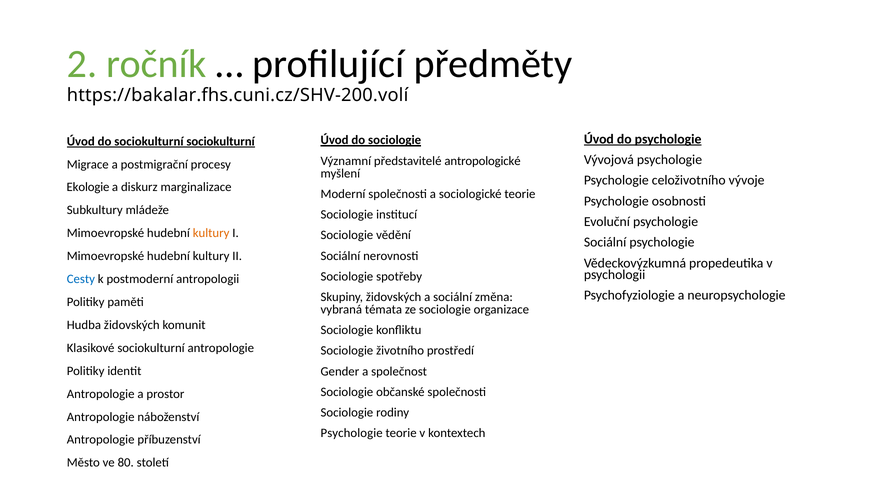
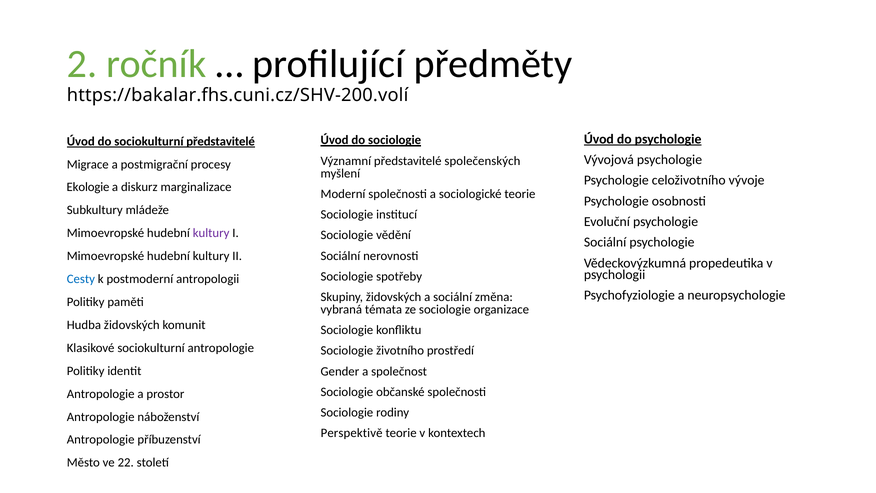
sociokulturní sociokulturní: sociokulturní -> představitelé
antropologické: antropologické -> společenských
kultury at (211, 233) colour: orange -> purple
Psychologie at (352, 433): Psychologie -> Perspektivě
80: 80 -> 22
